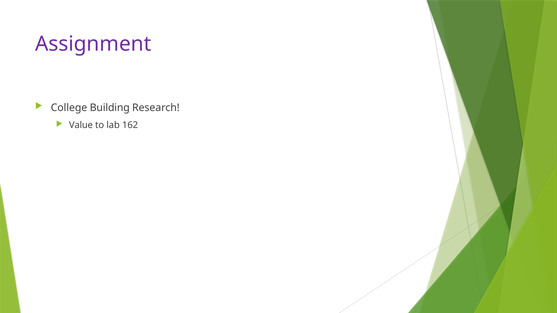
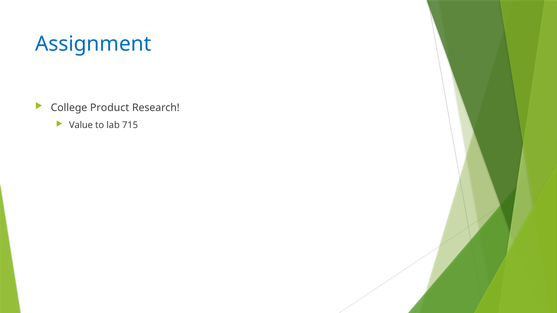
Assignment colour: purple -> blue
Building: Building -> Product
162: 162 -> 715
